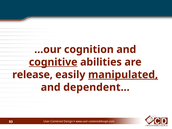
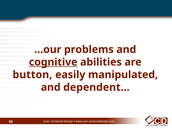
cognition: cognition -> problems
release: release -> button
manipulated underline: present -> none
